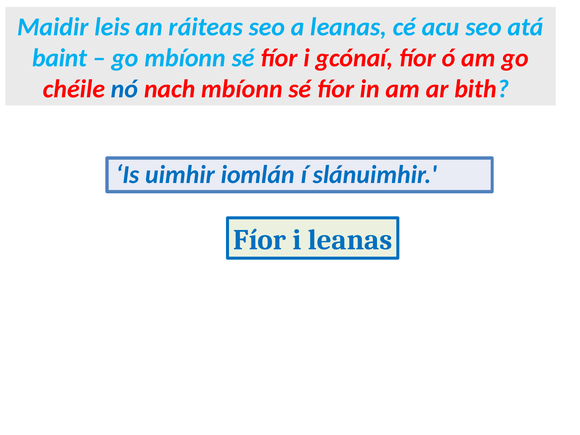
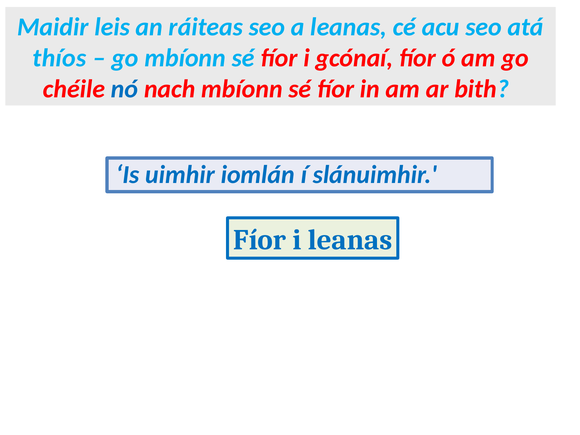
baint: baint -> thíos
